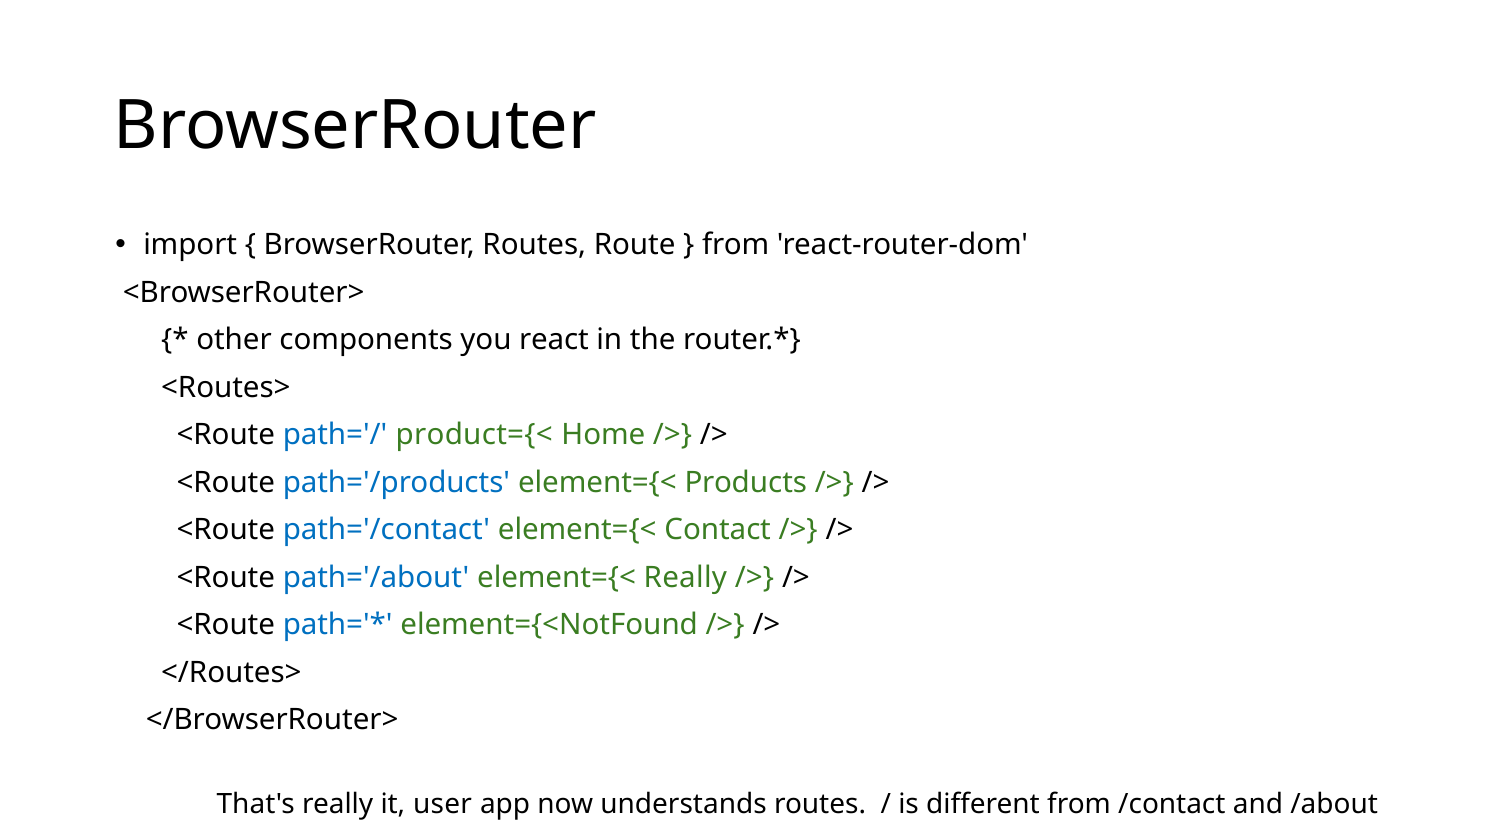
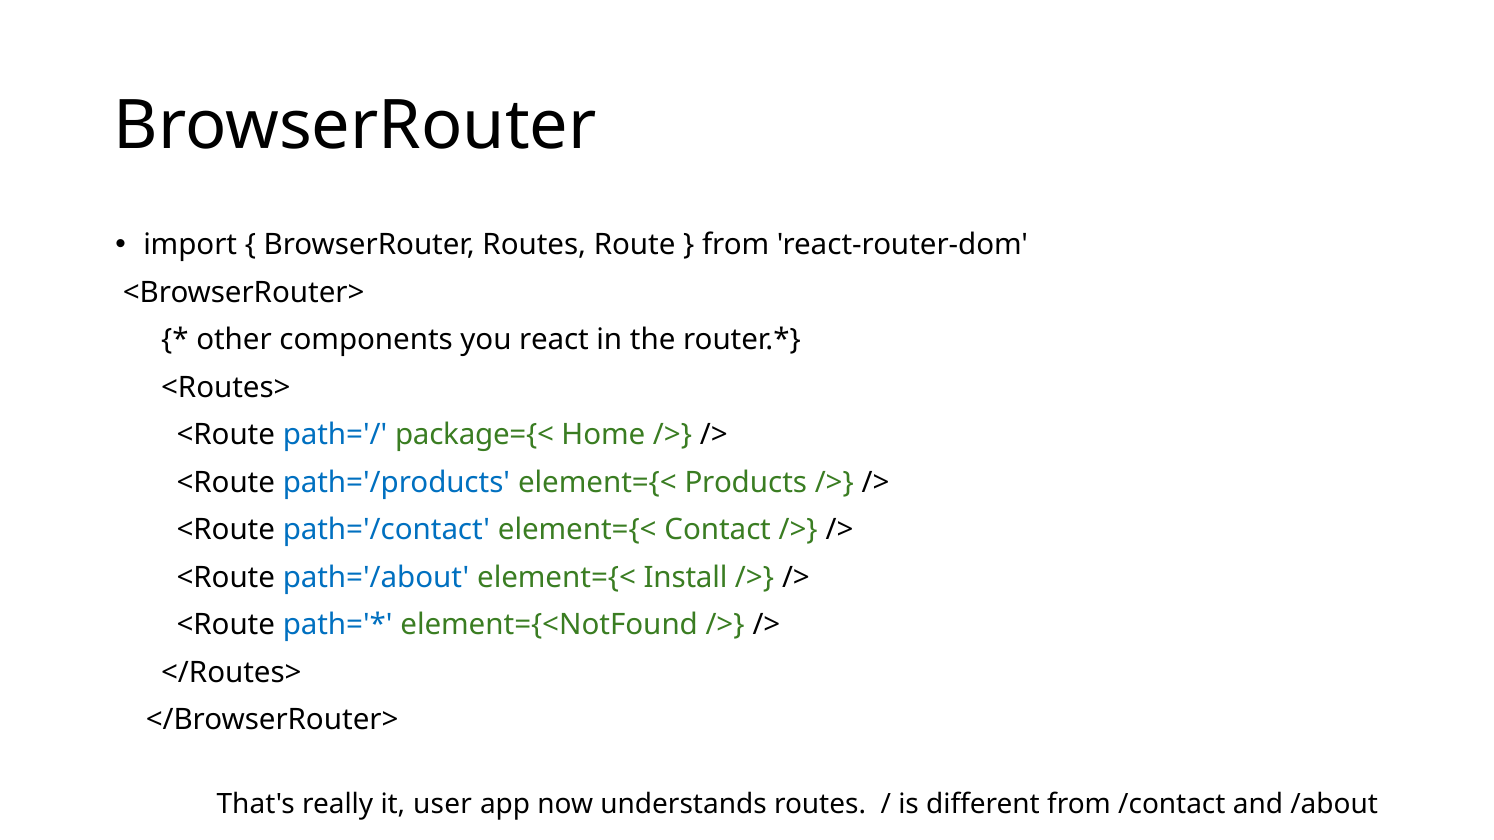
product={<: product={< -> package={<
element={< Really: Really -> Install
